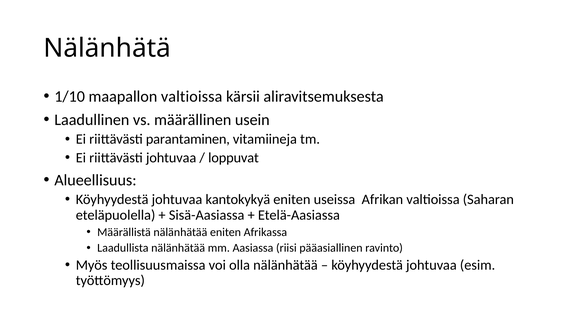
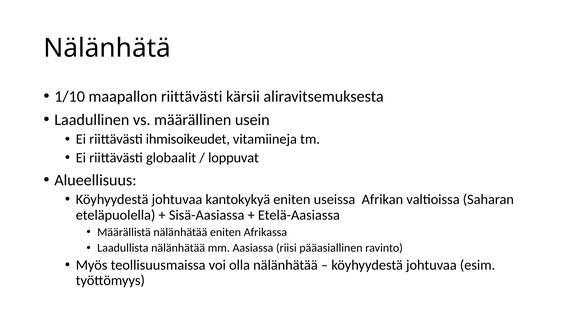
maapallon valtioissa: valtioissa -> riittävästi
parantaminen: parantaminen -> ihmisoikeudet
riittävästi johtuvaa: johtuvaa -> globaalit
